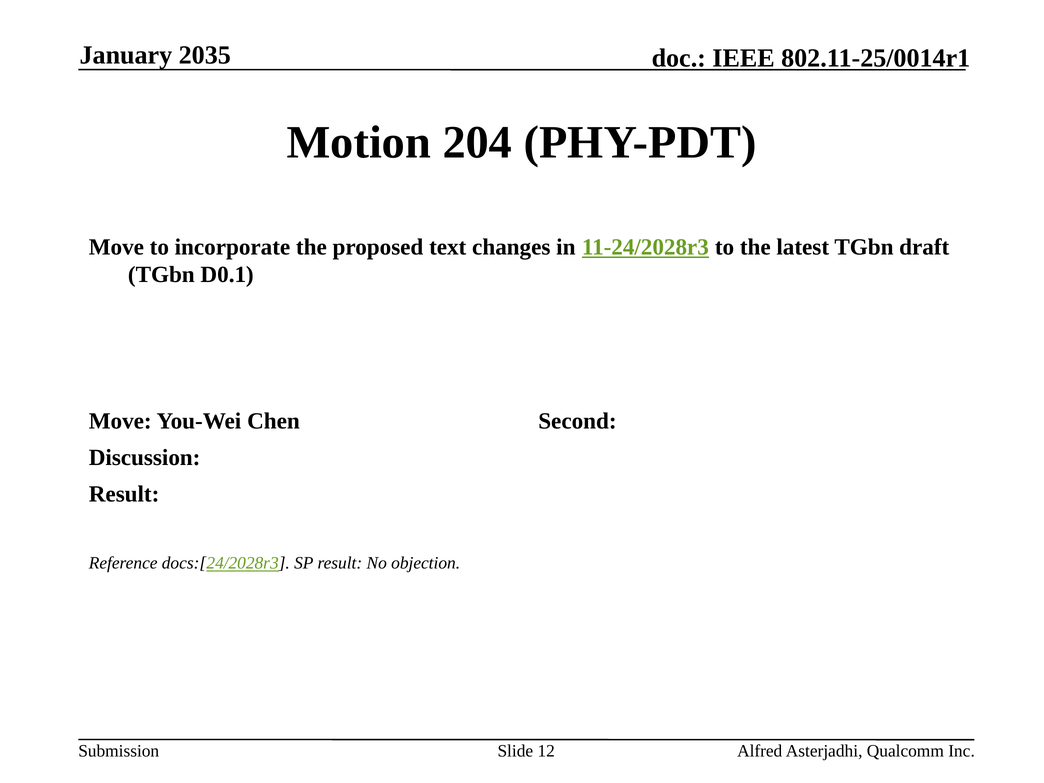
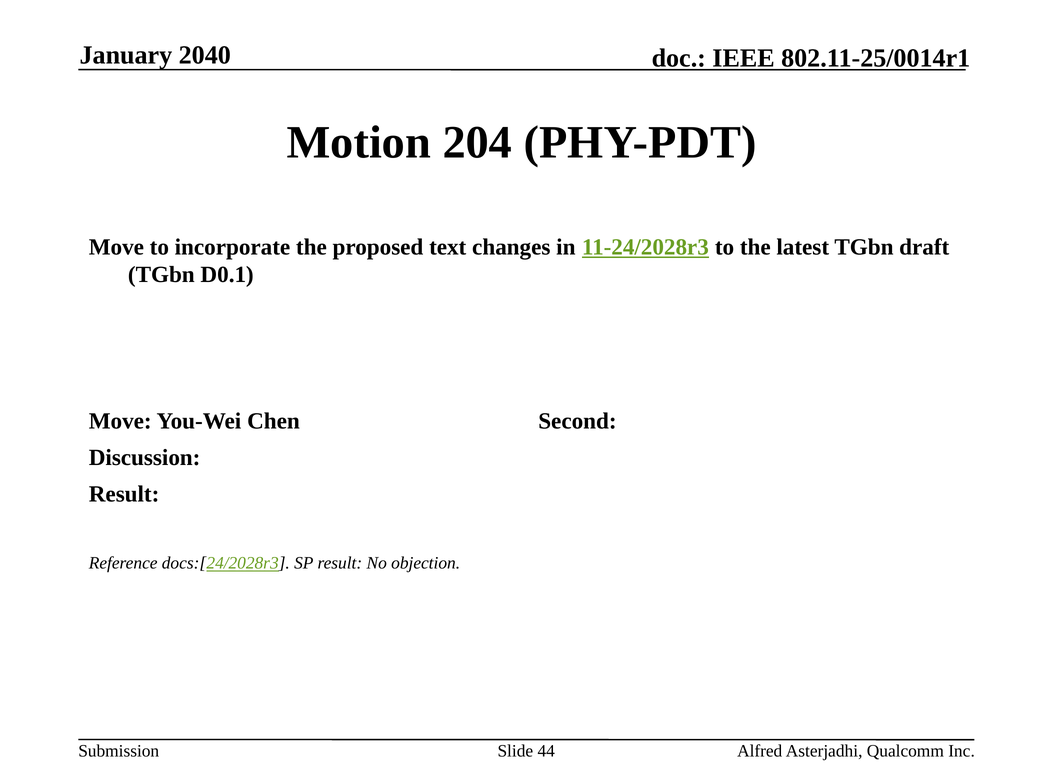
2035: 2035 -> 2040
12: 12 -> 44
